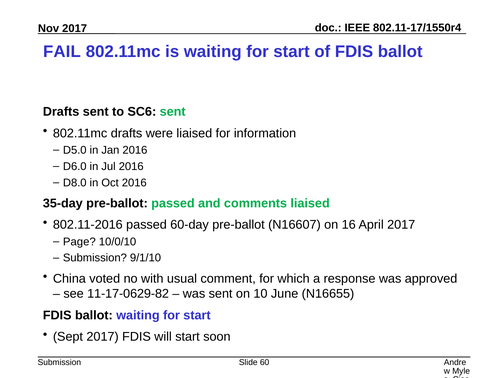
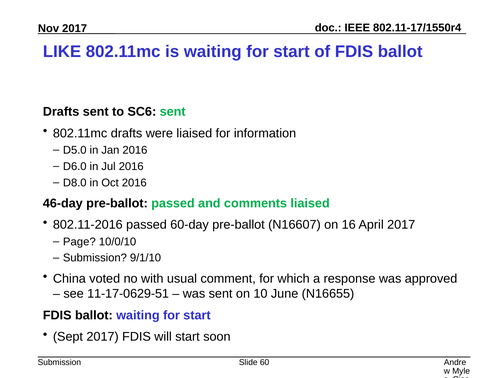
FAIL: FAIL -> LIKE
35-day: 35-day -> 46-day
11-17-0629-82: 11-17-0629-82 -> 11-17-0629-51
